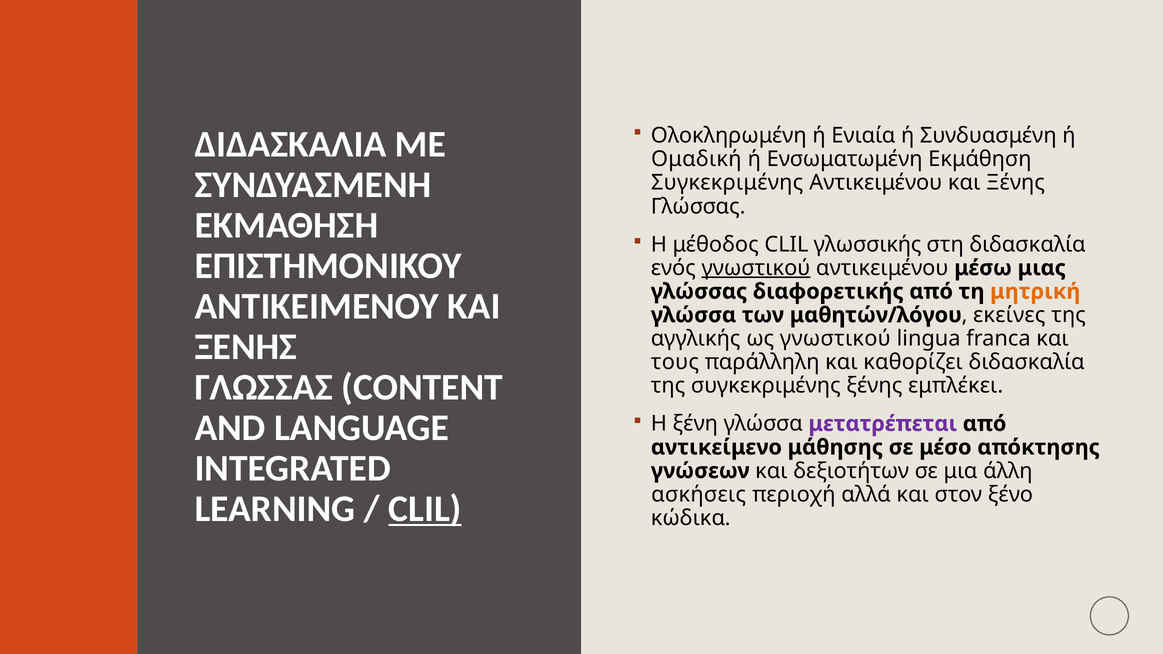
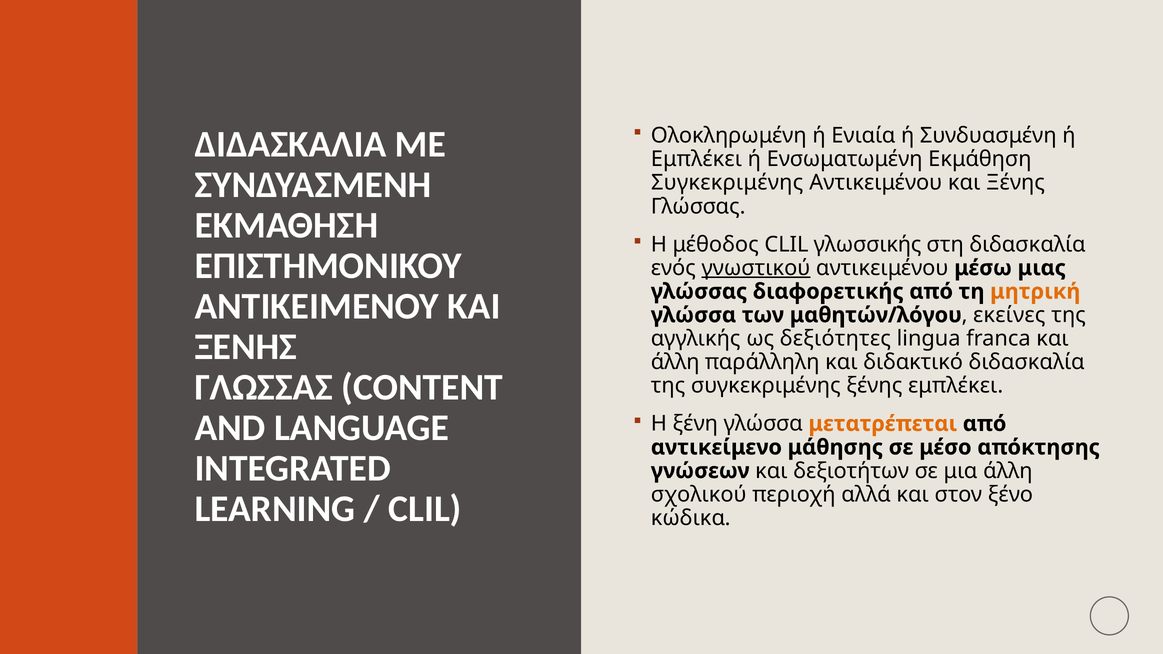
Ομαδική at (696, 159): Ομαδική -> Εμπλέκει
ως γνωστικού: γνωστικού -> δεξιότητες
τους at (675, 362): τους -> άλλη
καθορίζει: καθορίζει -> διδακτικό
μετατρέπεται colour: purple -> orange
ασκήσεις: ασκήσεις -> σχολικού
CLIL at (425, 509) underline: present -> none
